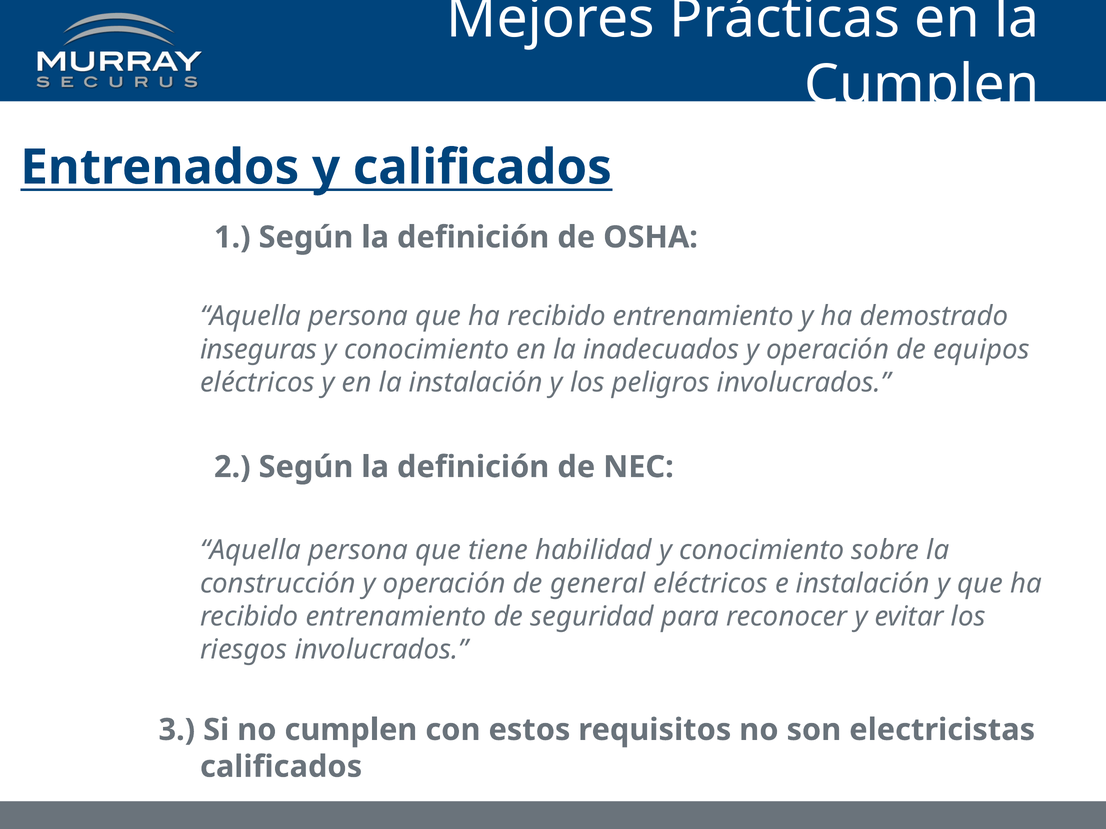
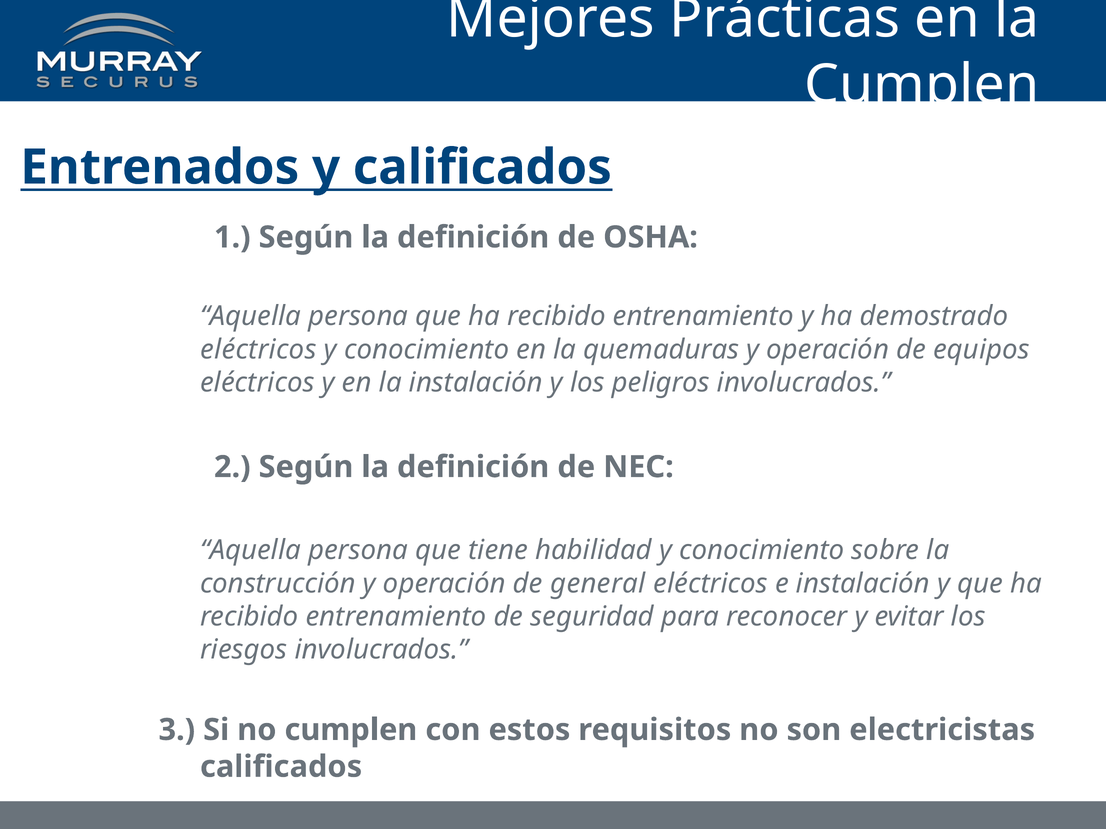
inseguras at (259, 350): inseguras -> eléctricos
inadecuados: inadecuados -> quemaduras
